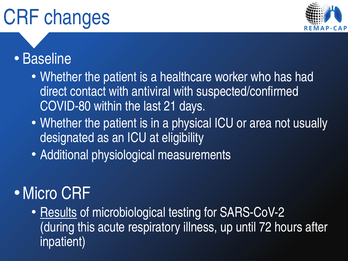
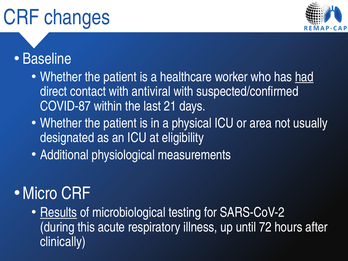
had underline: none -> present
COVID-80: COVID-80 -> COVID-87
inpatient: inpatient -> clinically
